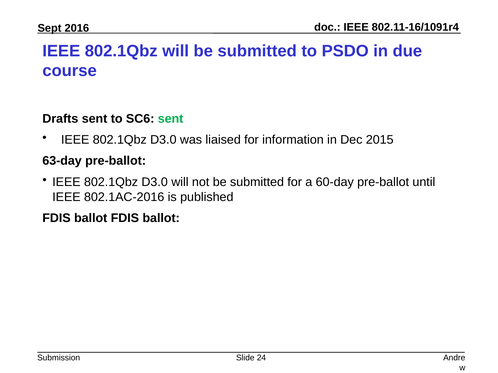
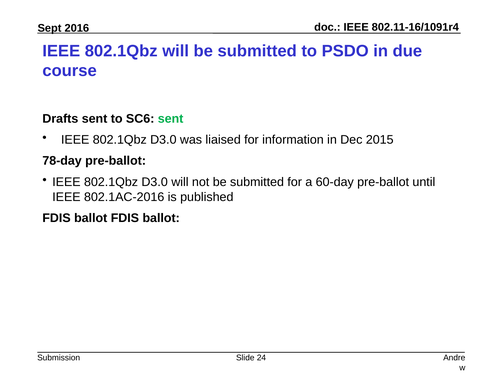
63-day: 63-day -> 78-day
